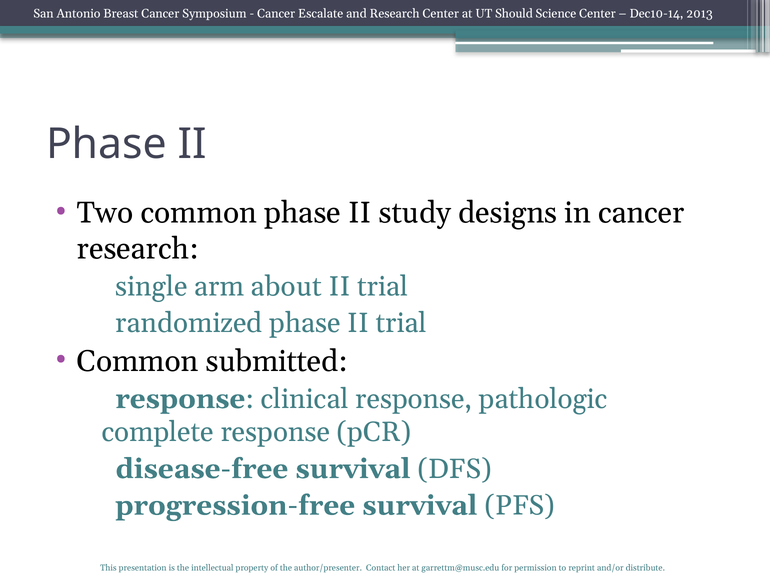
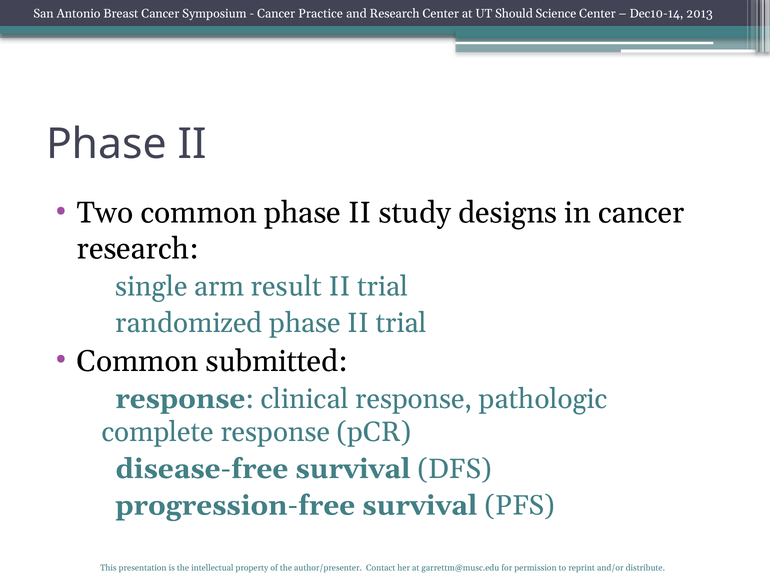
Escalate: Escalate -> Practice
about: about -> result
